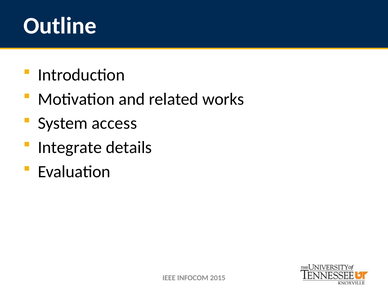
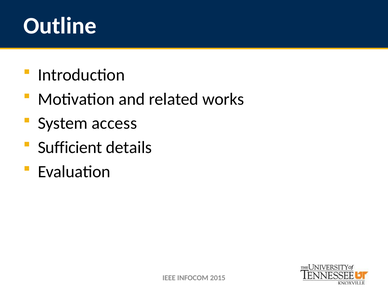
Integrate: Integrate -> Sufficient
